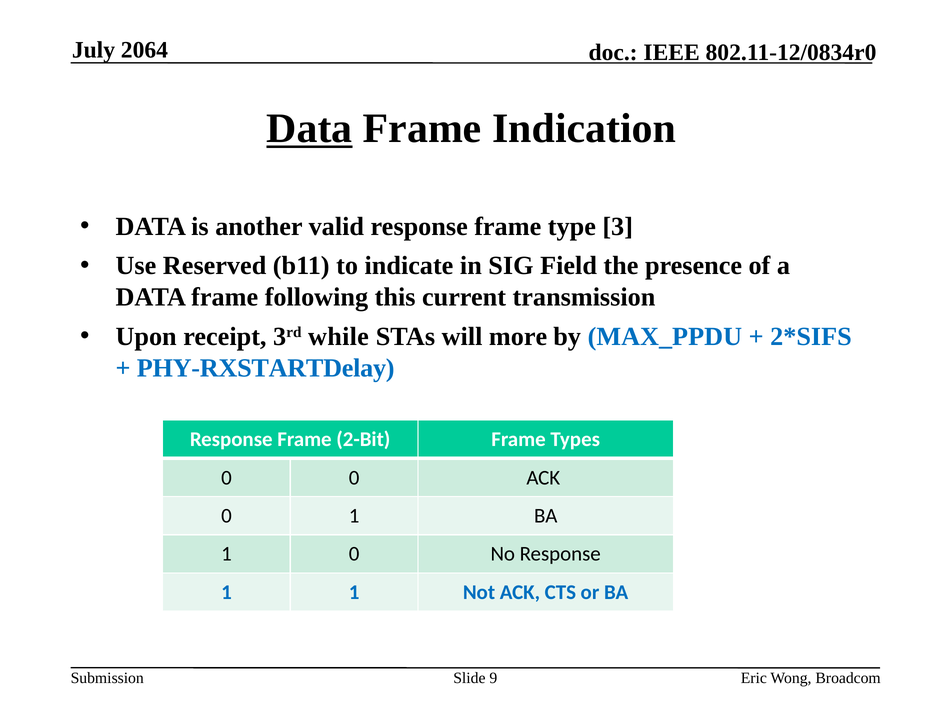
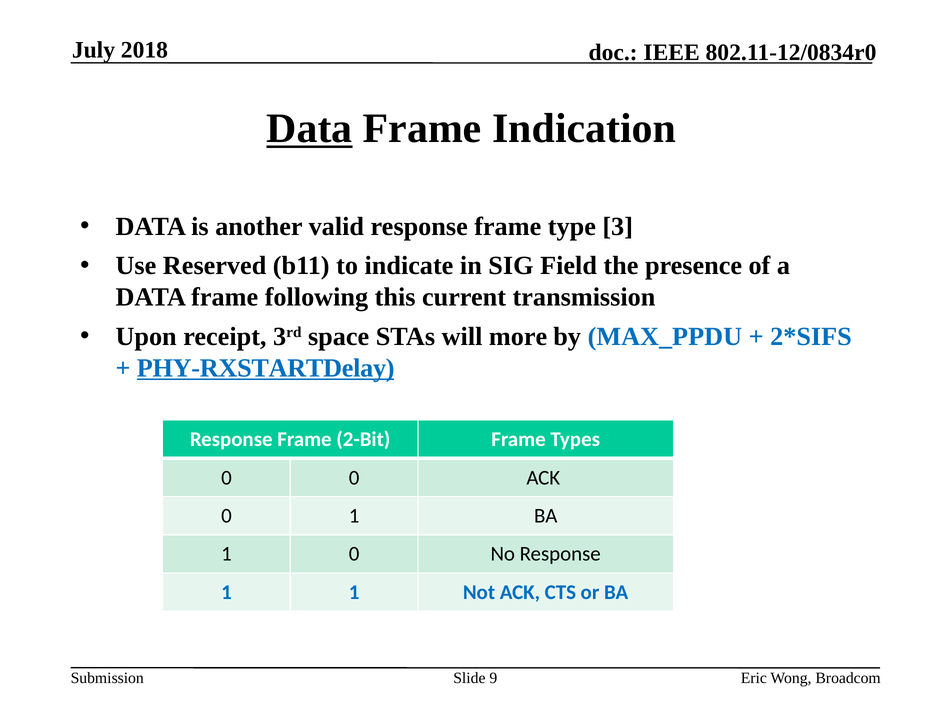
2064: 2064 -> 2018
while: while -> space
PHY-RXSTARTDelay underline: none -> present
